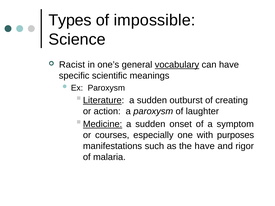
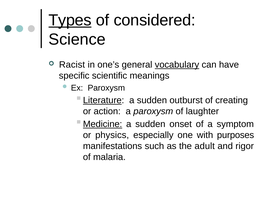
Types underline: none -> present
impossible: impossible -> considered
courses: courses -> physics
the have: have -> adult
